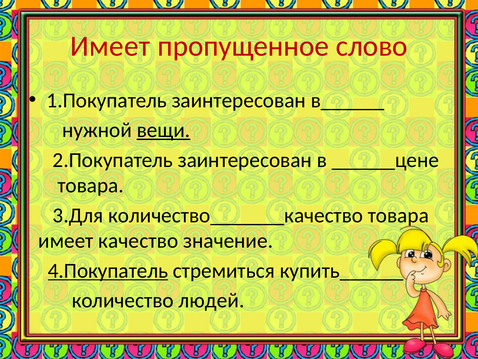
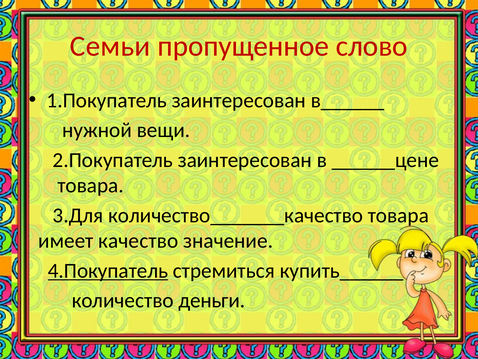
Имеет at (110, 46): Имеет -> Семьи
вещи underline: present -> none
людей: людей -> деньги
